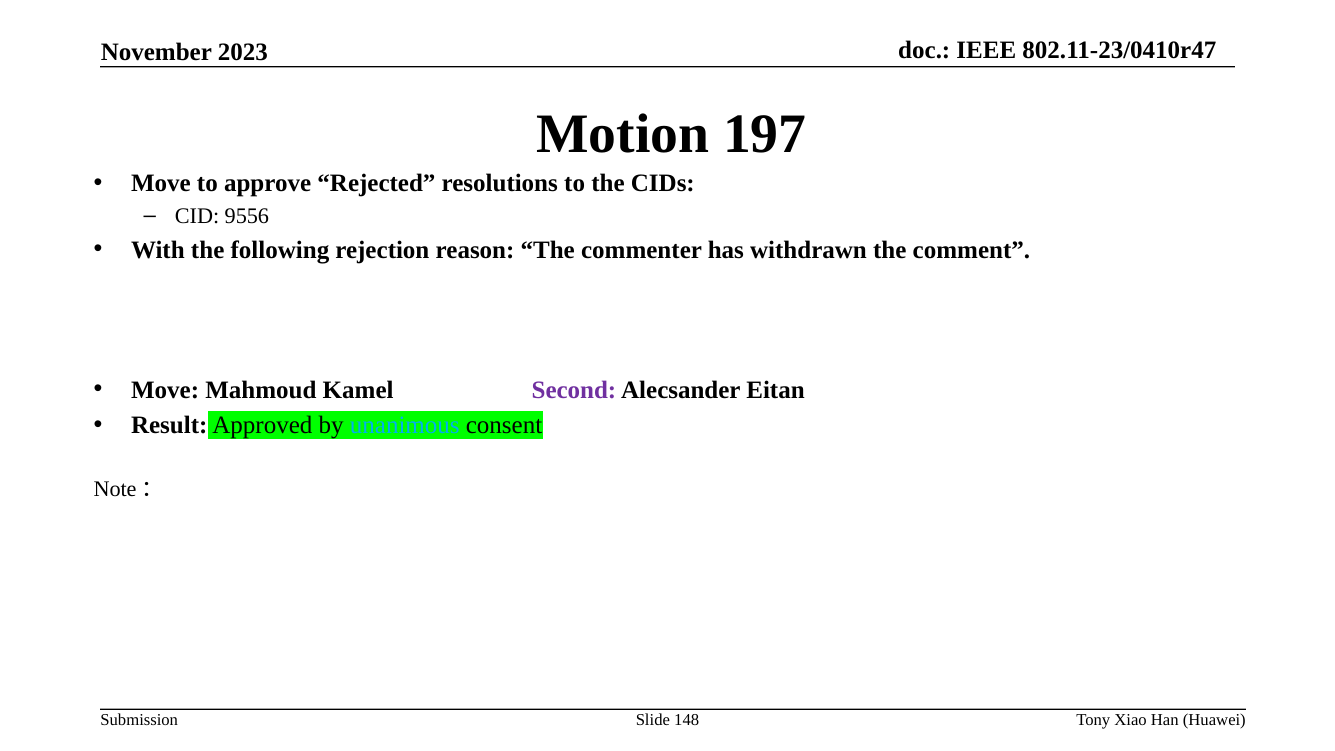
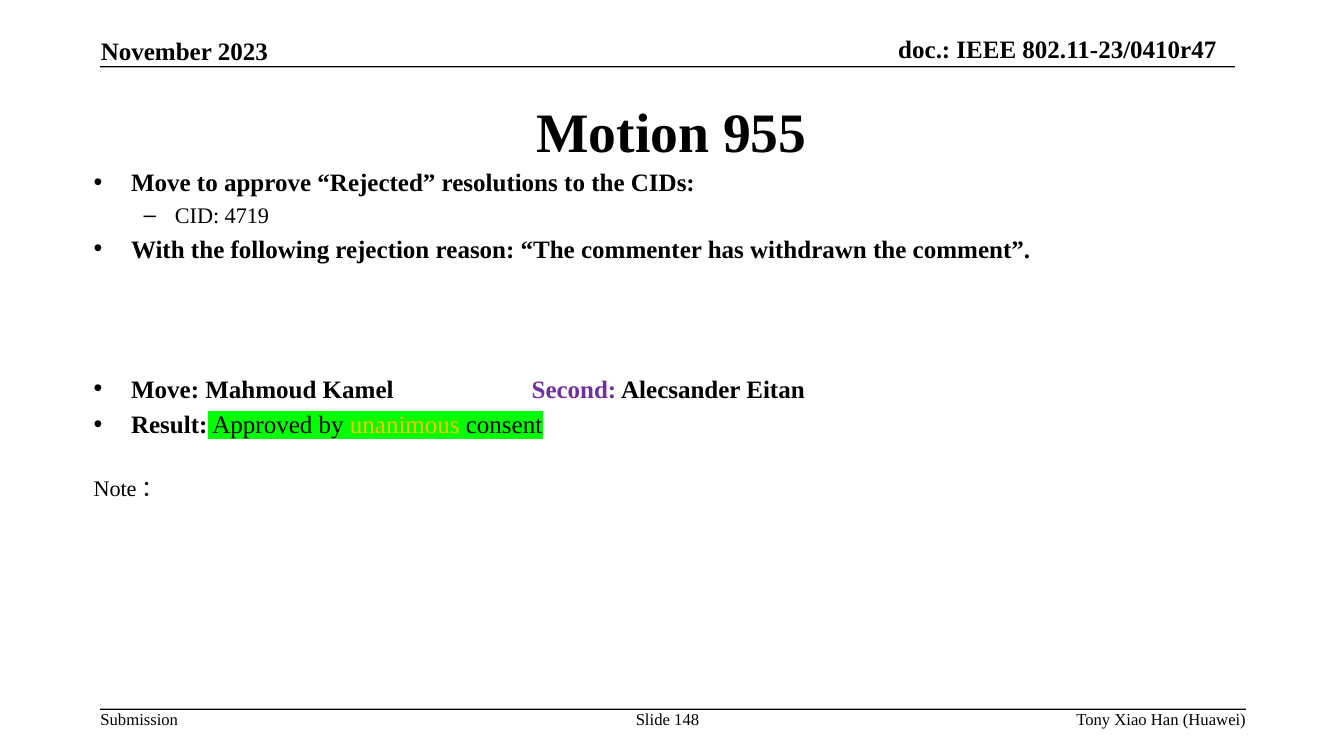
197: 197 -> 955
9556: 9556 -> 4719
unanimous colour: light blue -> yellow
